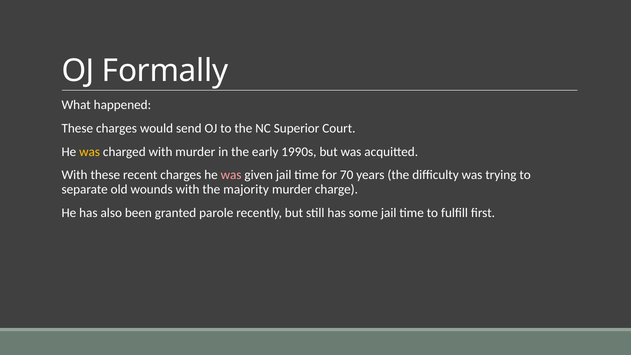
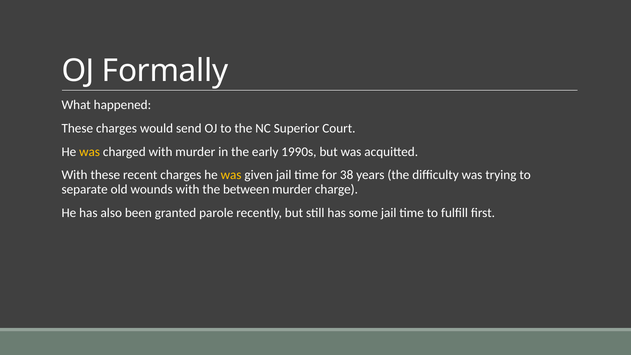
was at (231, 175) colour: pink -> yellow
70: 70 -> 38
majority: majority -> between
